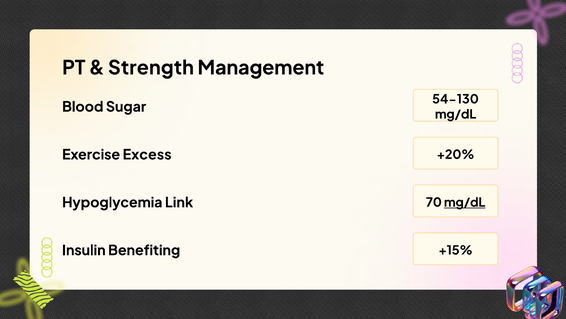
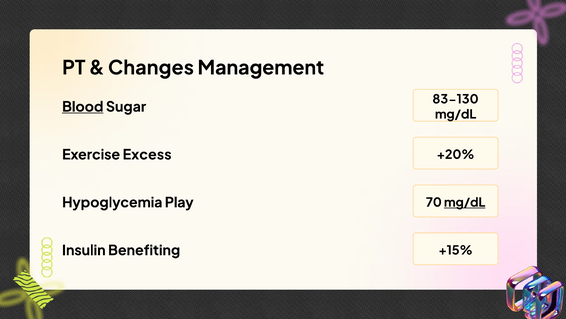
Strength: Strength -> Changes
54-130: 54-130 -> 83-130
Blood underline: none -> present
Link: Link -> Play
